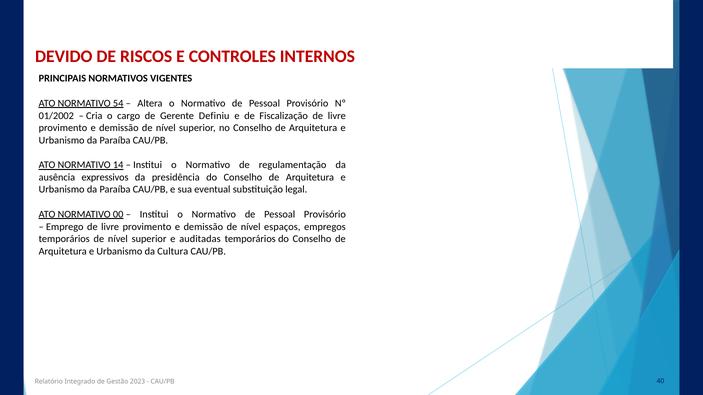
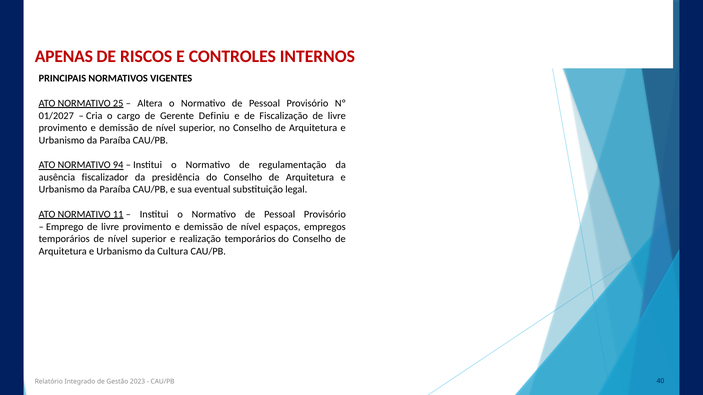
DEVIDO: DEVIDO -> APENAS
54: 54 -> 25
01/2002: 01/2002 -> 01/2027
14: 14 -> 94
expressivos: expressivos -> fiscalizador
00: 00 -> 11
auditadas: auditadas -> realização
